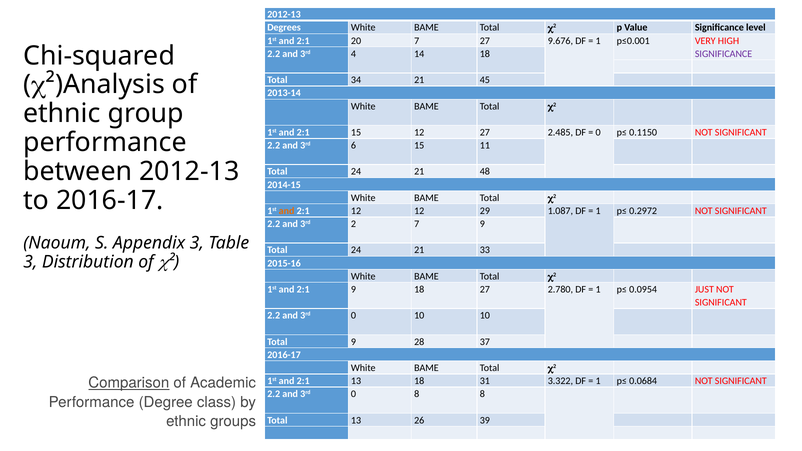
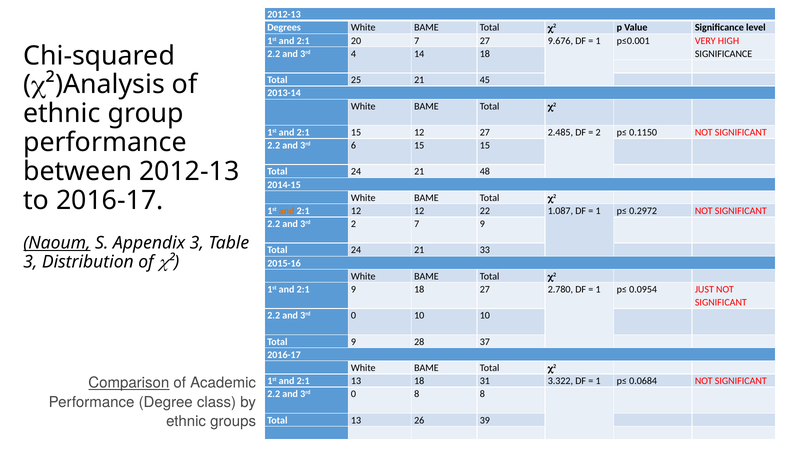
SIGNIFICANCE at (724, 54) colour: purple -> black
34: 34 -> 25
0 at (598, 132): 0 -> 2
15 11: 11 -> 15
29: 29 -> 22
Naoum underline: none -> present
